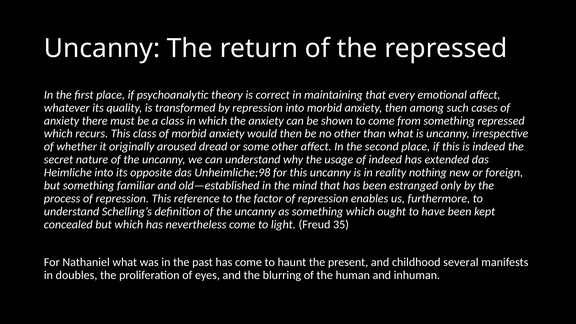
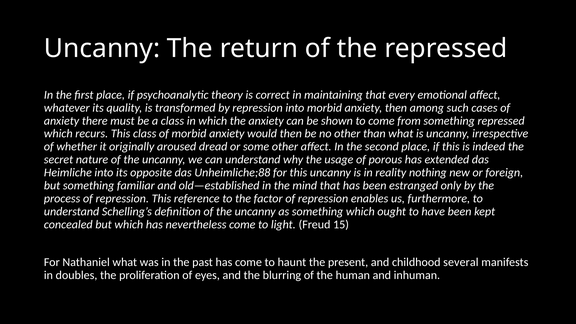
of indeed: indeed -> porous
Unheimliche;98: Unheimliche;98 -> Unheimliche;88
35: 35 -> 15
